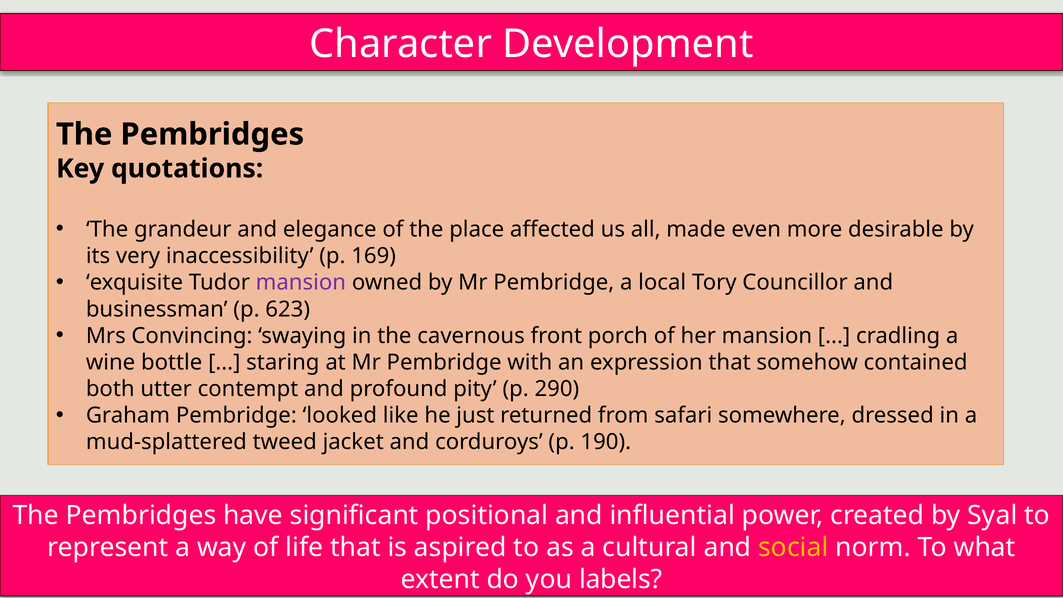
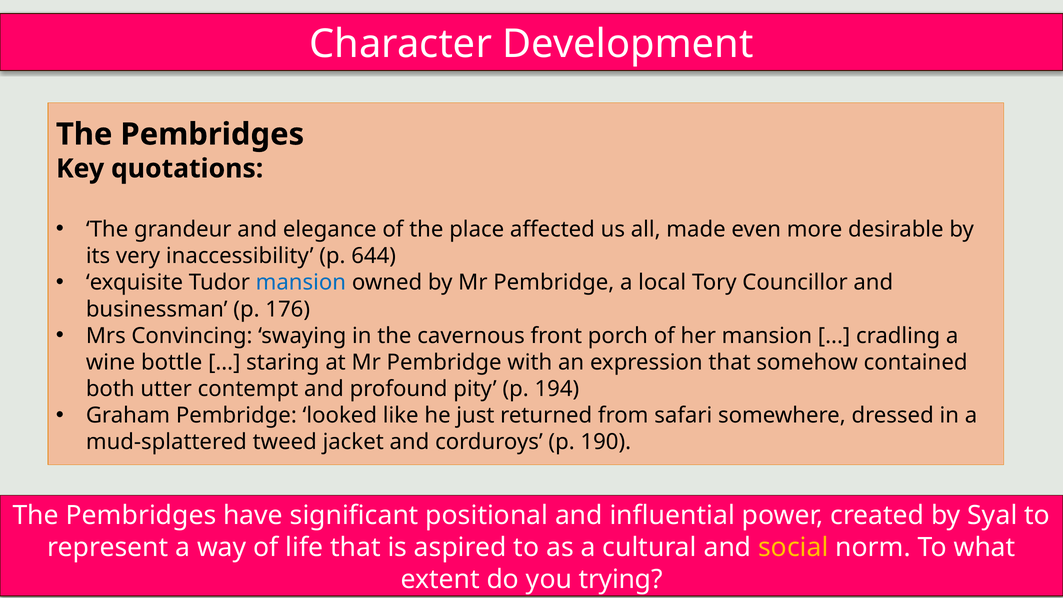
169: 169 -> 644
mansion at (301, 283) colour: purple -> blue
623: 623 -> 176
290: 290 -> 194
labels: labels -> trying
